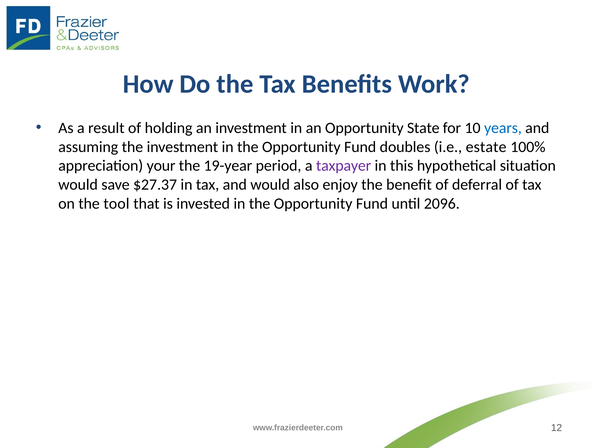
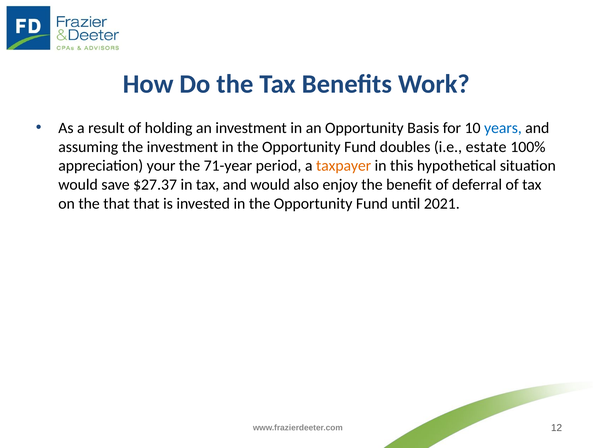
State: State -> Basis
19-year: 19-year -> 71-year
taxpayer colour: purple -> orange
the tool: tool -> that
2096: 2096 -> 2021
